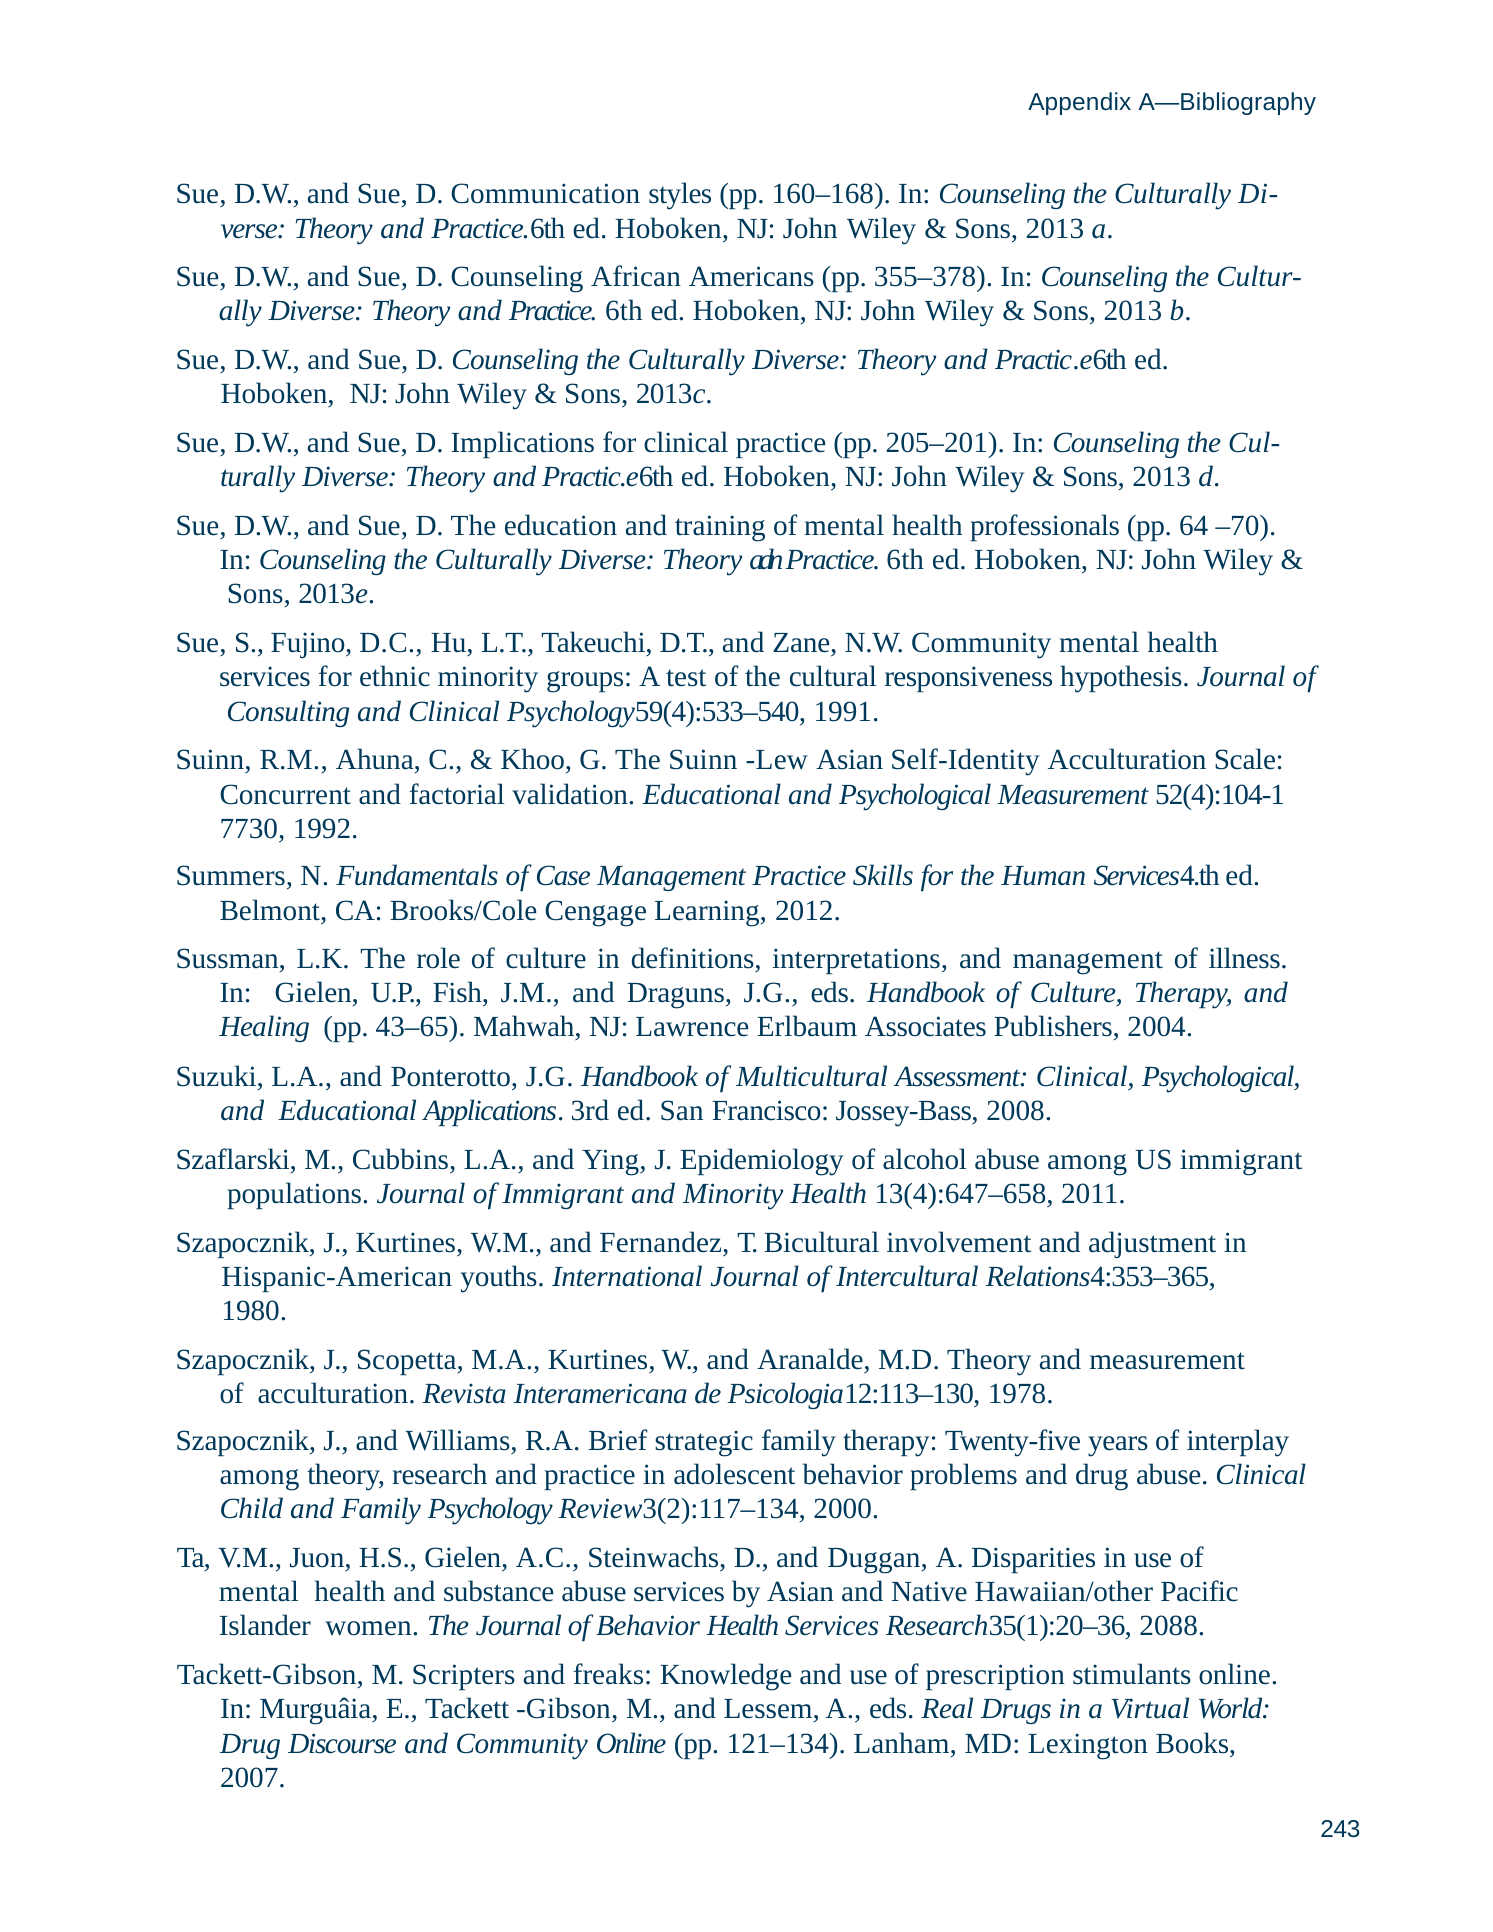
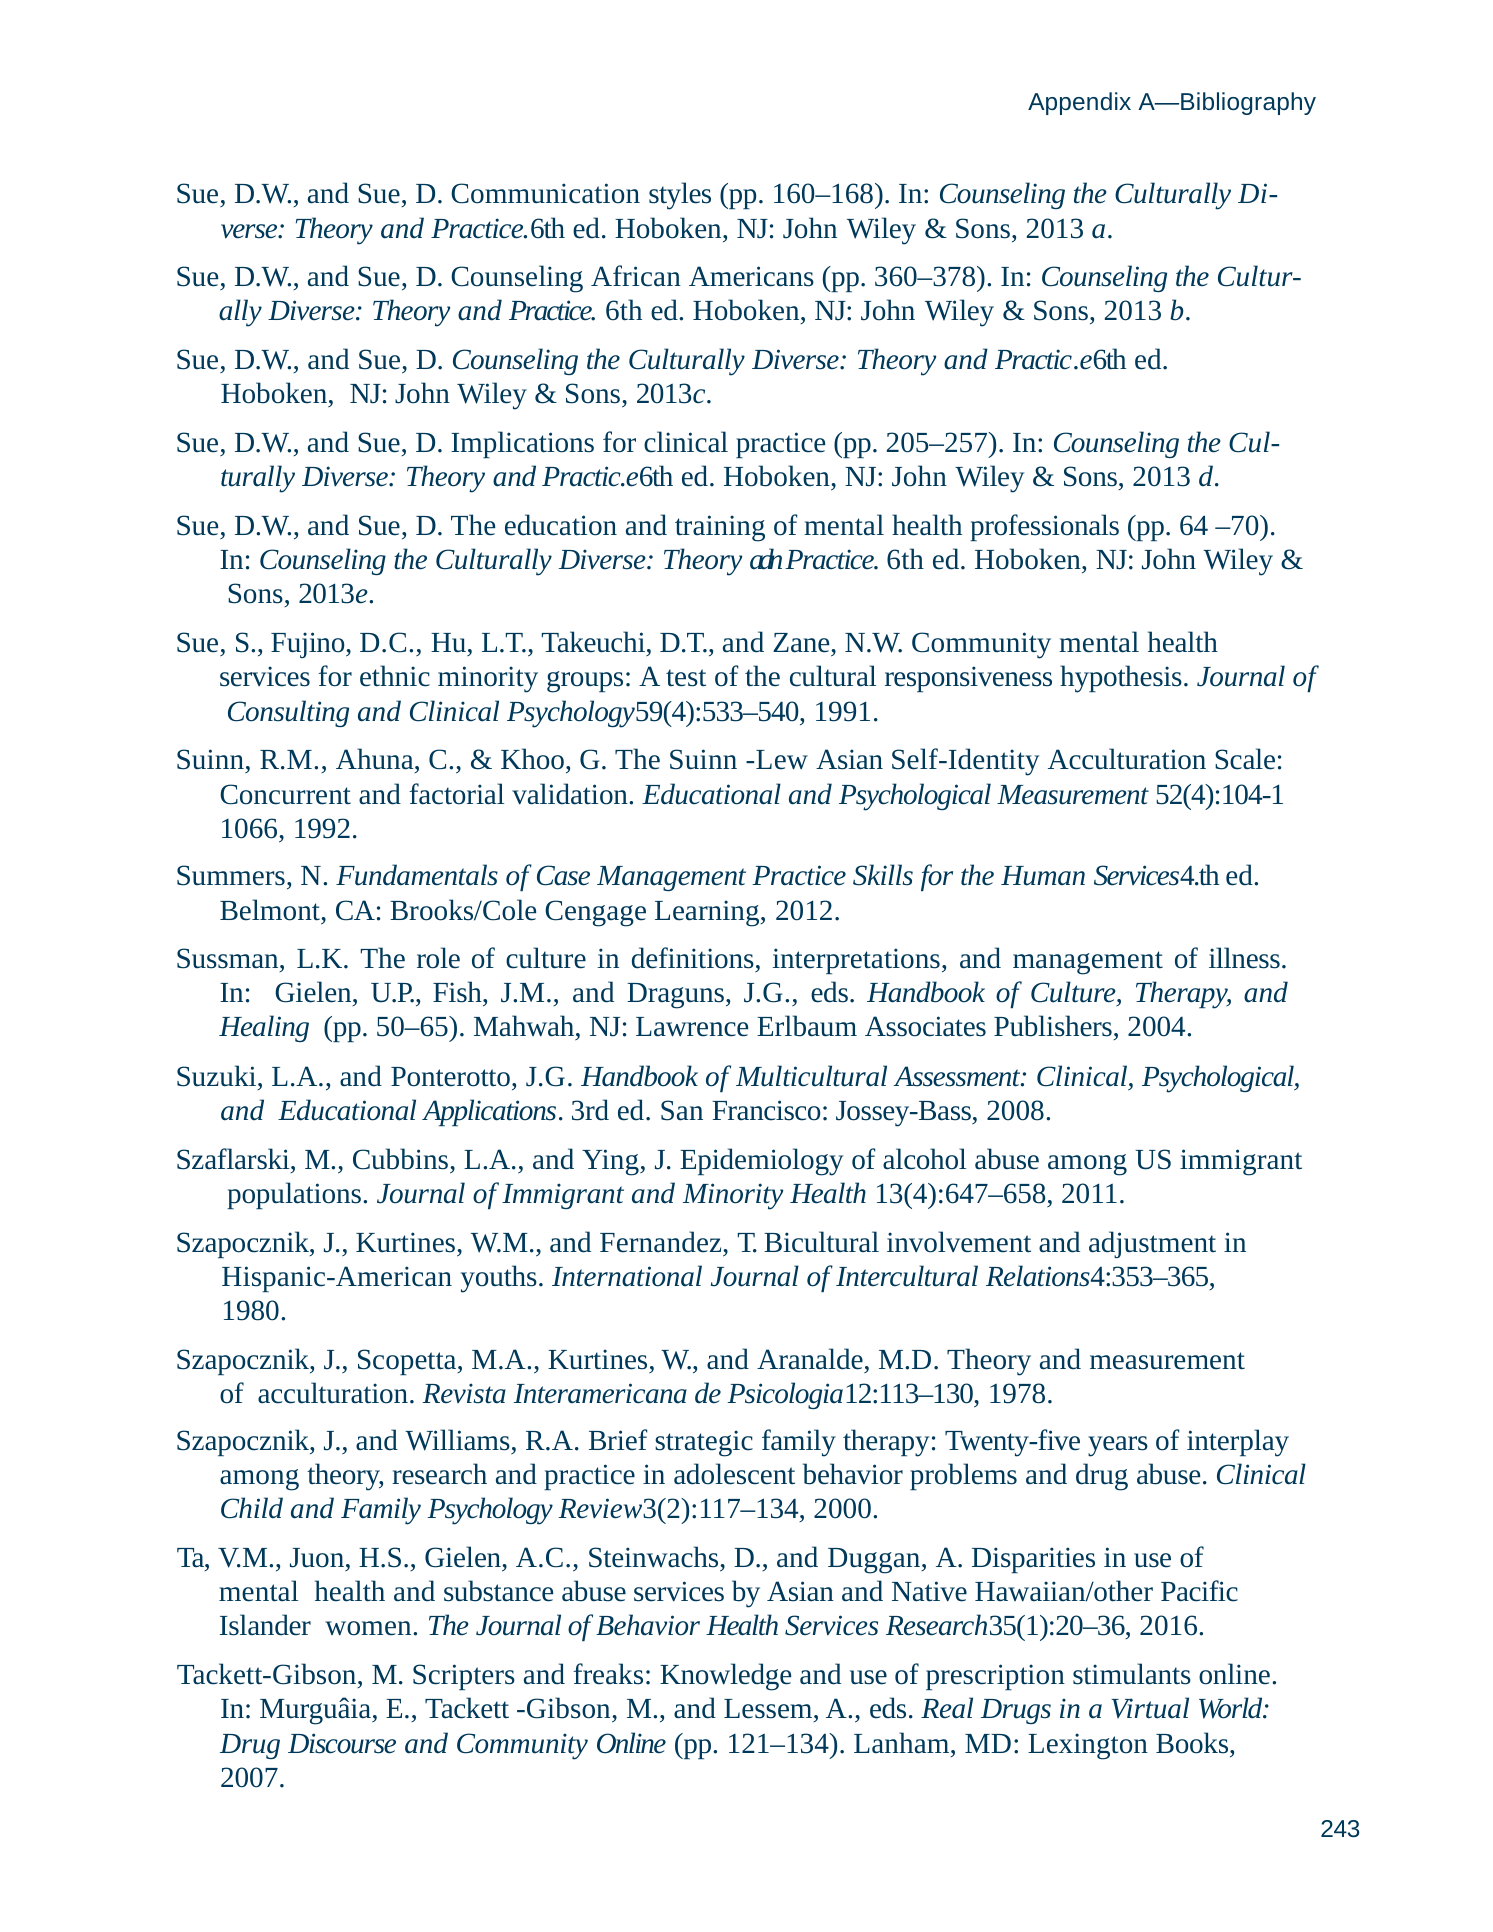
355–378: 355–378 -> 360–378
205–201: 205–201 -> 205–257
7730: 7730 -> 1066
43–65: 43–65 -> 50–65
2088: 2088 -> 2016
